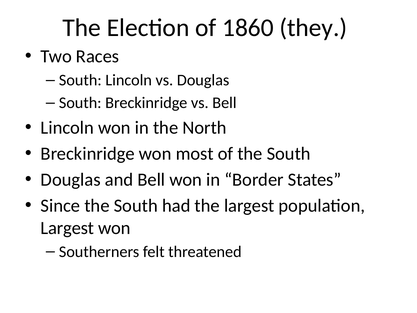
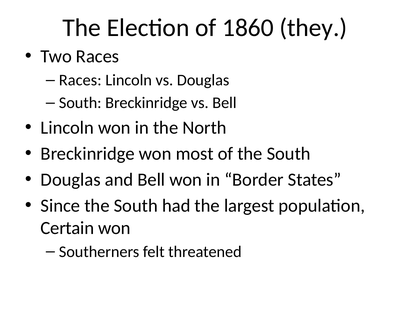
South at (80, 80): South -> Races
Largest at (67, 228): Largest -> Certain
